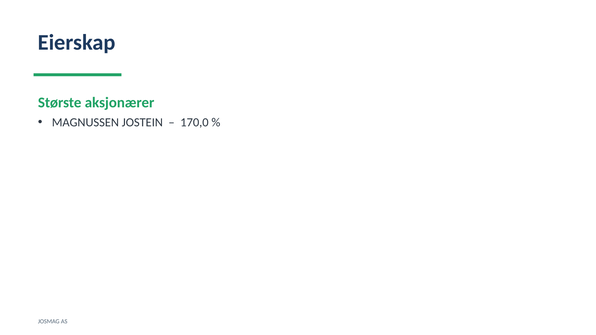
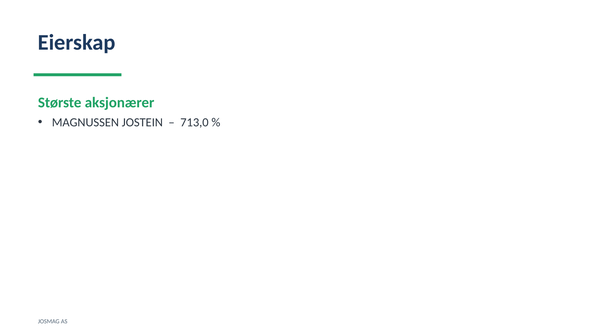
170,0: 170,0 -> 713,0
